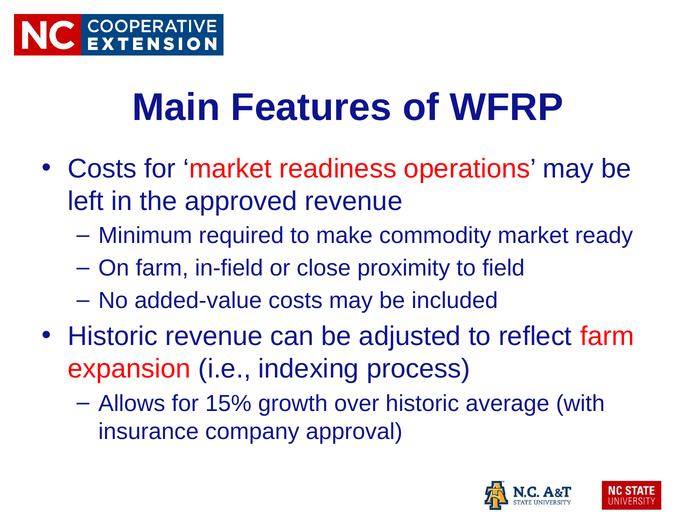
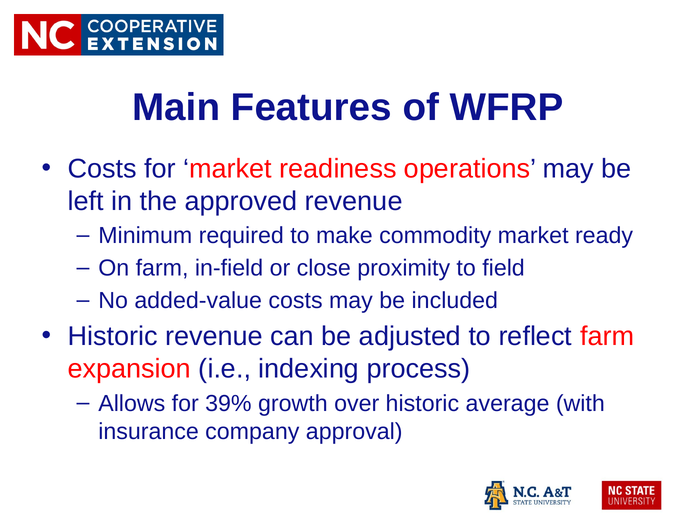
15%: 15% -> 39%
